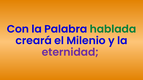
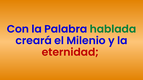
eternidad colour: purple -> red
